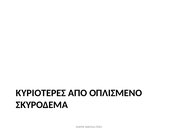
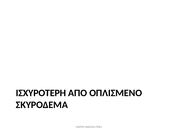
ΚΥΡΙΌΤΕΡΕΣ: ΚΥΡΙΌΤΕΡΕΣ -> ΙΣΧΥΡΌΤΕΡΗ
